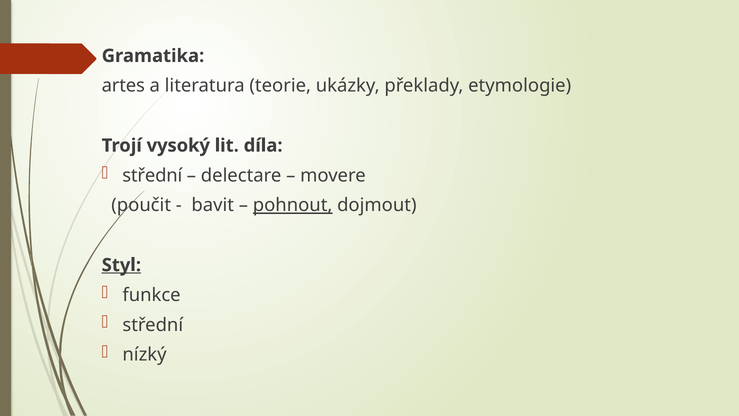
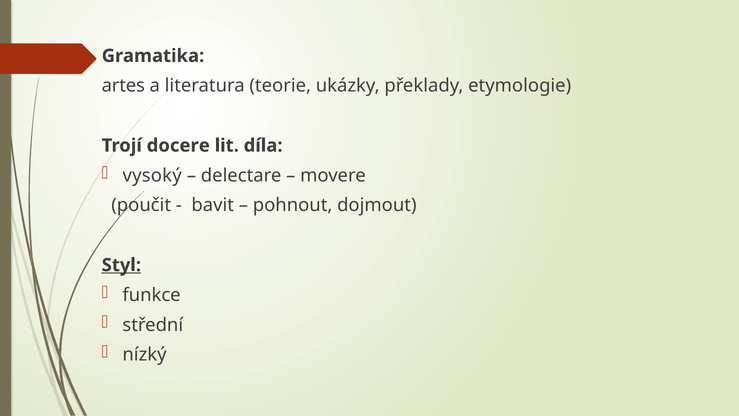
vysoký: vysoký -> docere
střední at (152, 175): střední -> vysoký
pohnout underline: present -> none
